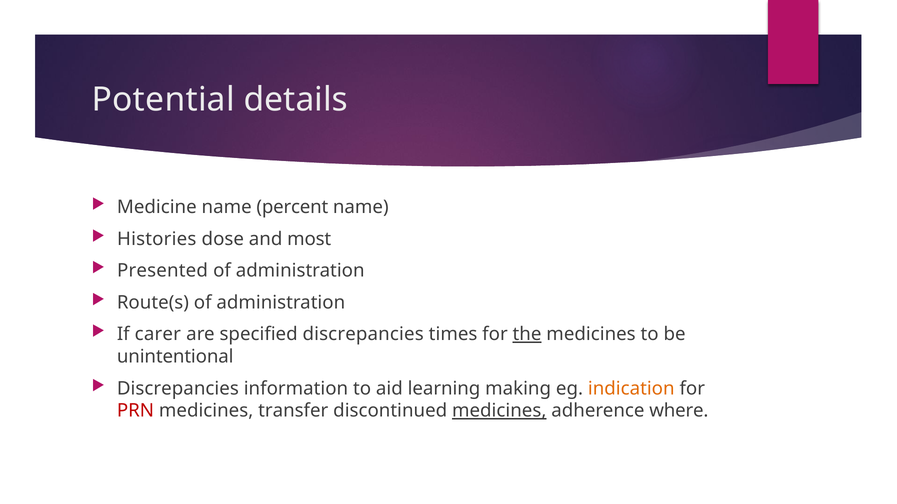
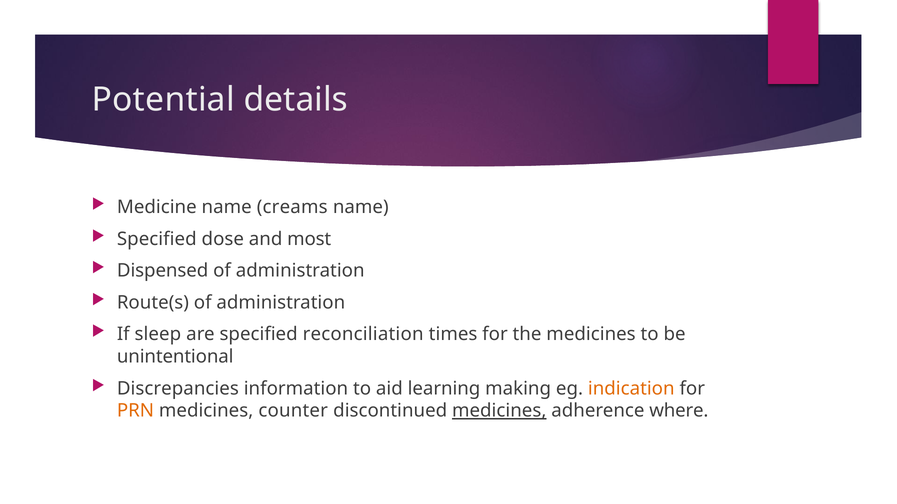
percent: percent -> creams
Histories at (157, 239): Histories -> Specified
Presented: Presented -> Dispensed
carer: carer -> sleep
specified discrepancies: discrepancies -> reconciliation
the underline: present -> none
PRN colour: red -> orange
transfer: transfer -> counter
